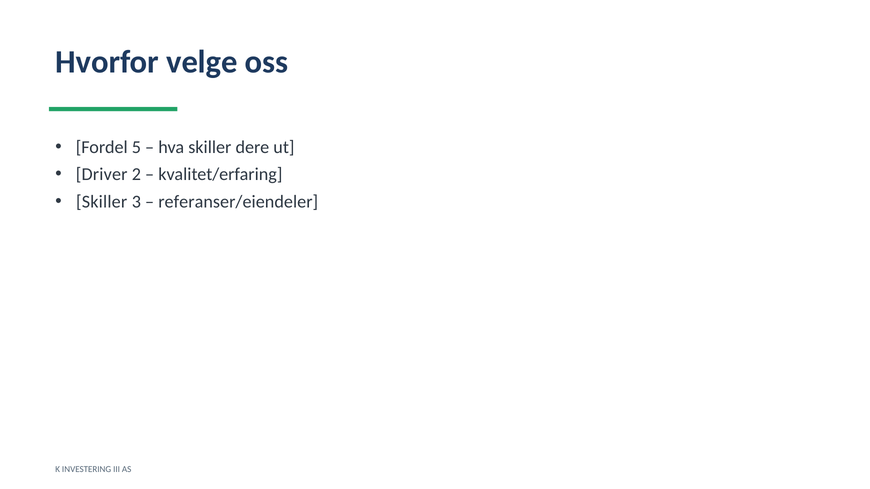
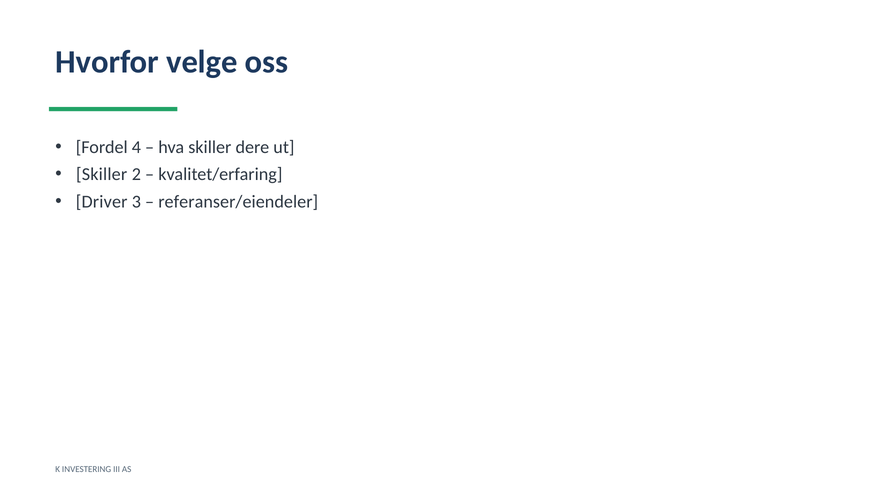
5: 5 -> 4
Driver at (102, 175): Driver -> Skiller
Skiller at (102, 202): Skiller -> Driver
